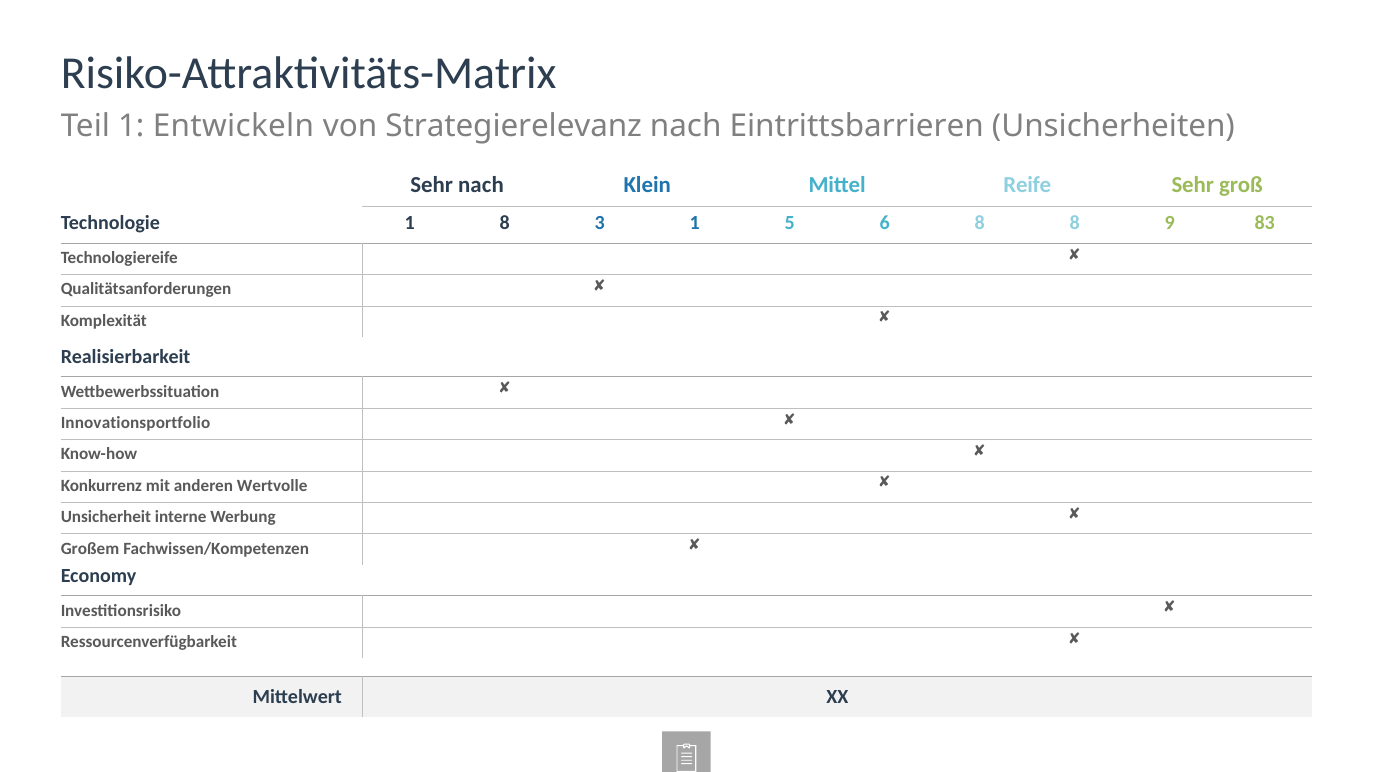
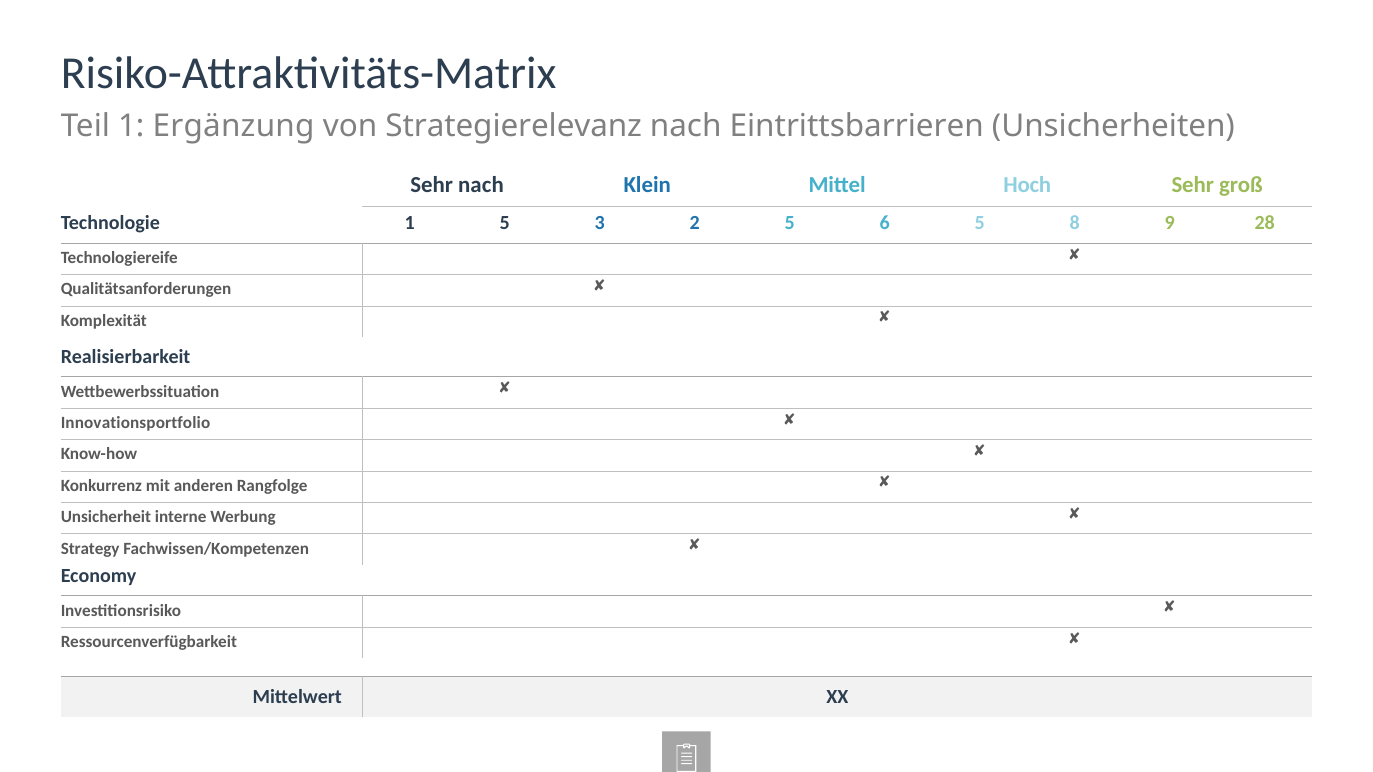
Entwickeln: Entwickeln -> Ergänzung
Reife: Reife -> Hoch
1 8: 8 -> 5
3 1: 1 -> 2
6 8: 8 -> 5
83: 83 -> 28
Wertvolle: Wertvolle -> Rangfolge
Großem: Großem -> Strategy
